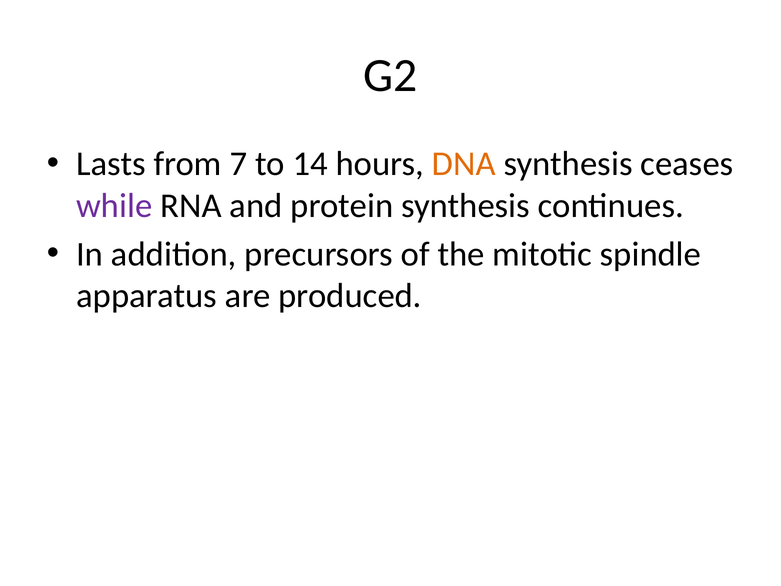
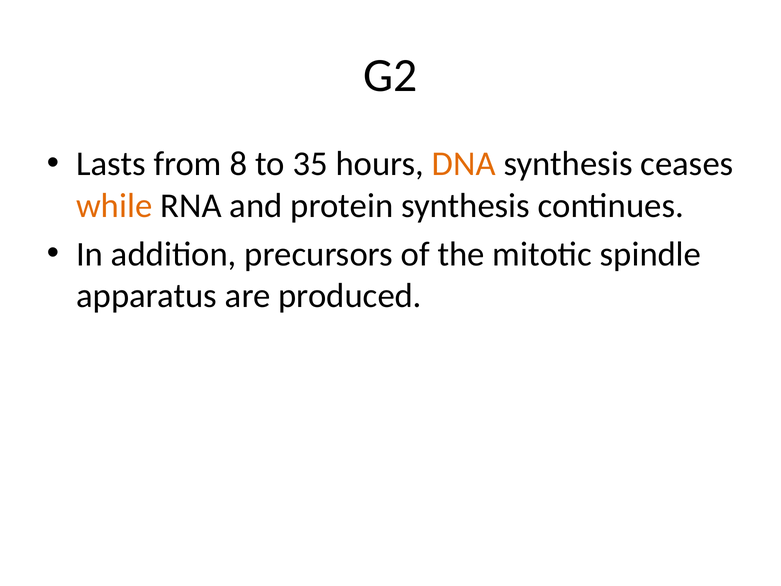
7: 7 -> 8
14: 14 -> 35
while colour: purple -> orange
